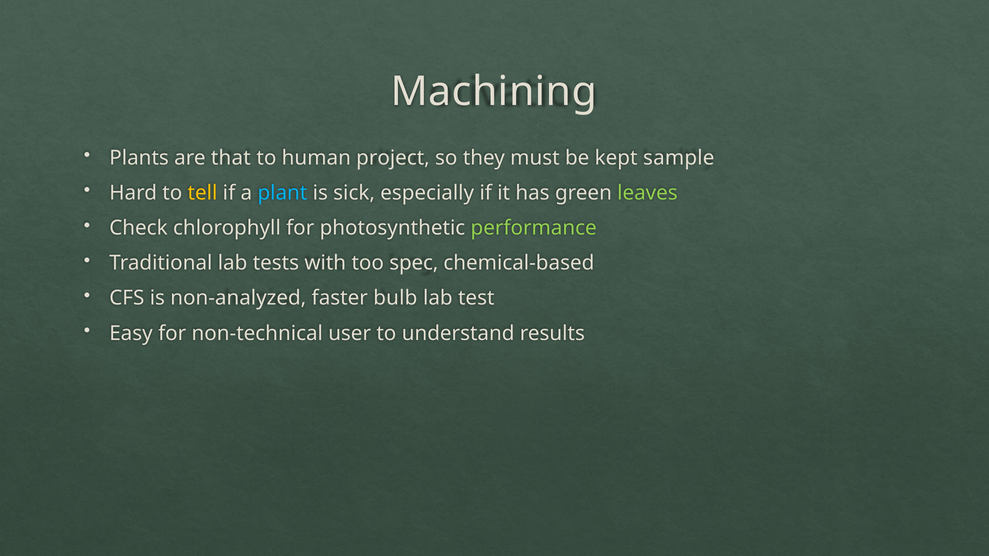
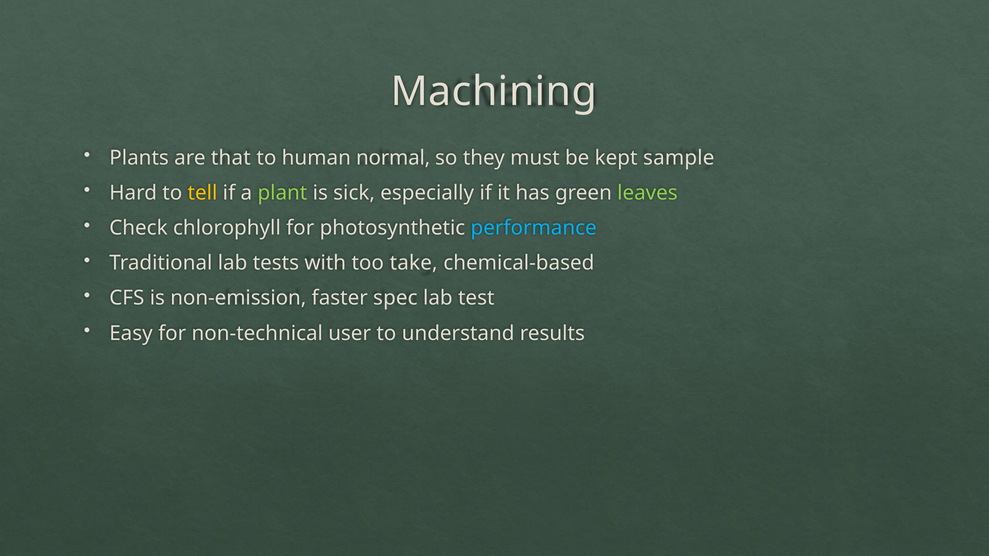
project: project -> normal
plant colour: light blue -> light green
performance colour: light green -> light blue
spec: spec -> take
non-analyzed: non-analyzed -> non-emission
bulb: bulb -> spec
